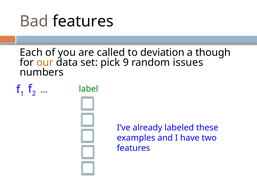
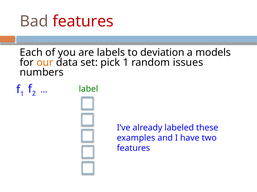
features at (83, 21) colour: black -> red
called: called -> labels
though: though -> models
pick 9: 9 -> 1
